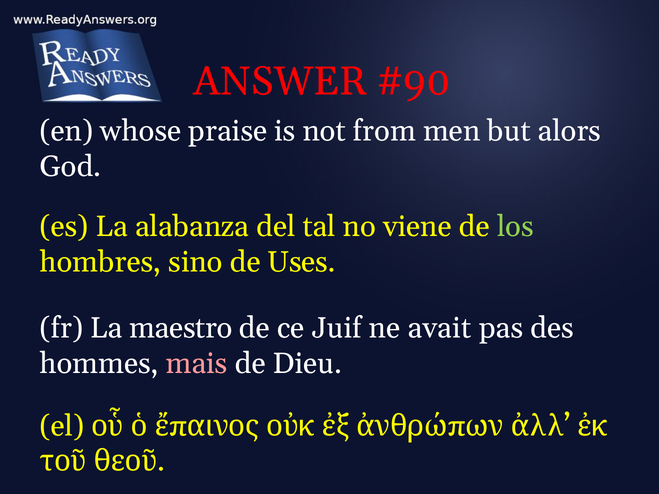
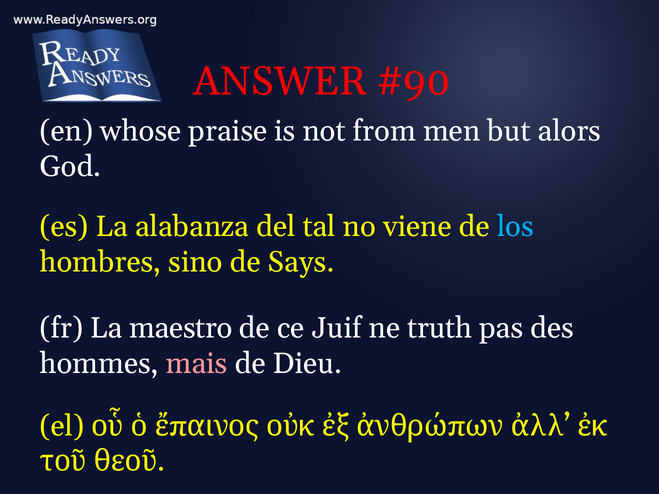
los colour: light green -> light blue
Uses: Uses -> Says
avait: avait -> truth
